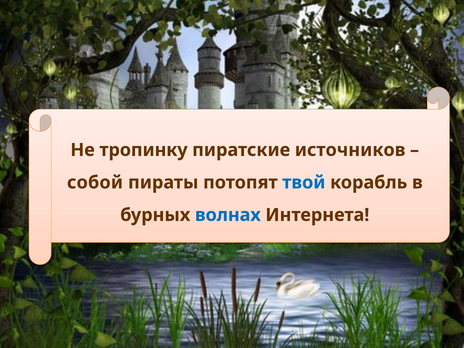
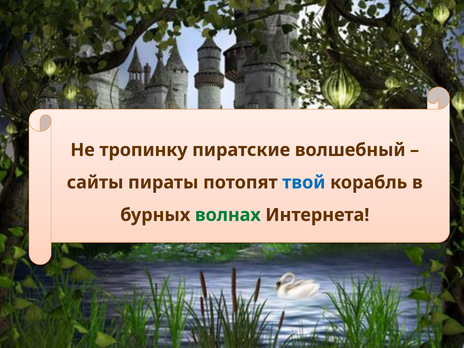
источников: источников -> волшебный
собой: собой -> сайты
волнах colour: blue -> green
